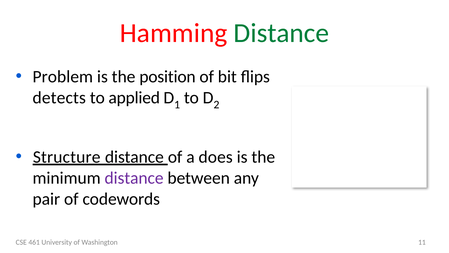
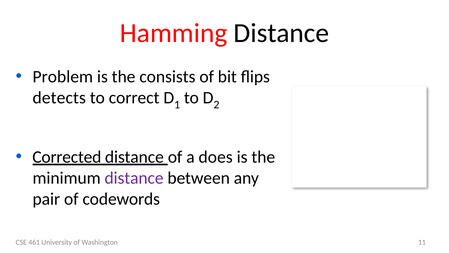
Distance at (281, 33) colour: green -> black
position: position -> consists
applied: applied -> correct
Structure: Structure -> Corrected
